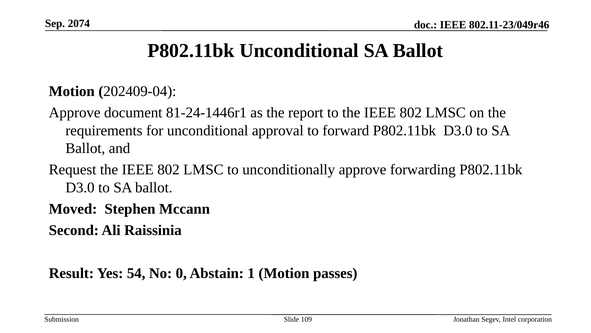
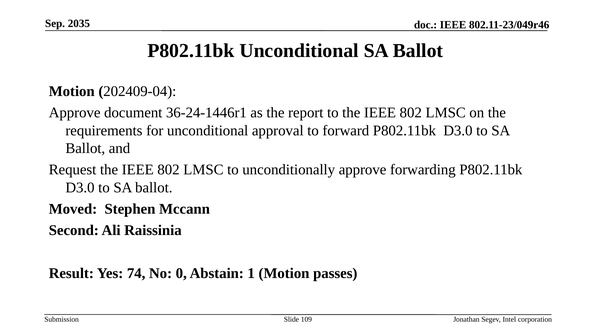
2074: 2074 -> 2035
81-24-1446r1: 81-24-1446r1 -> 36-24-1446r1
54: 54 -> 74
